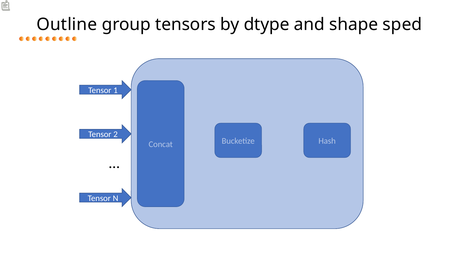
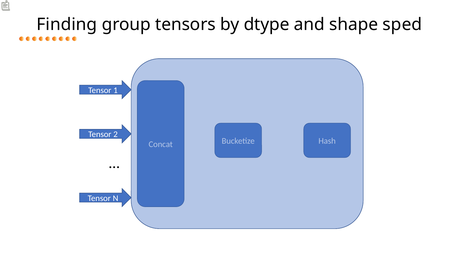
Outline: Outline -> Finding
